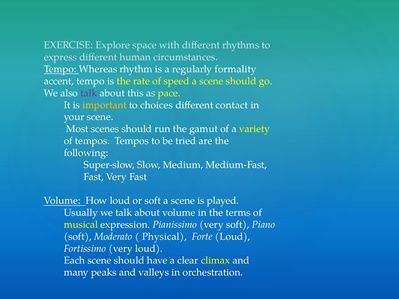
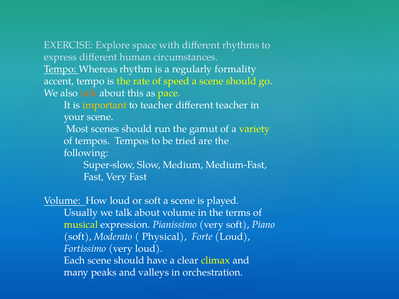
talk at (89, 93) colour: purple -> orange
to choices: choices -> teacher
different contact: contact -> teacher
